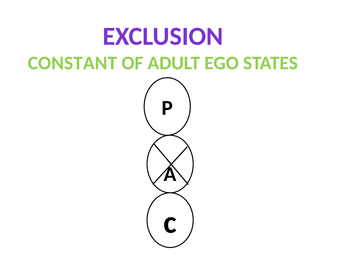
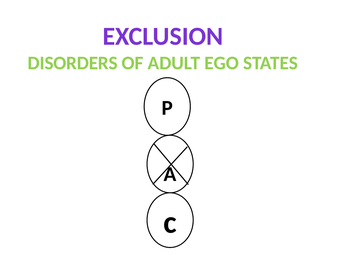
CONSTANT: CONSTANT -> DISORDERS
